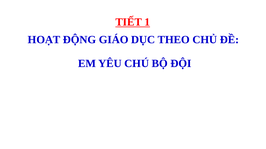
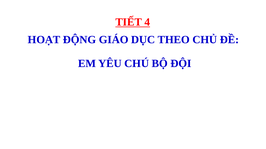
1: 1 -> 4
